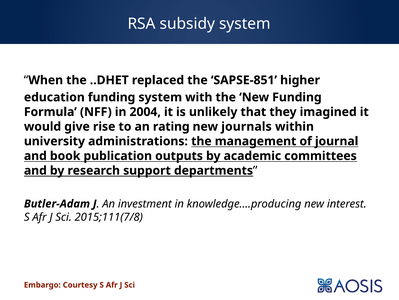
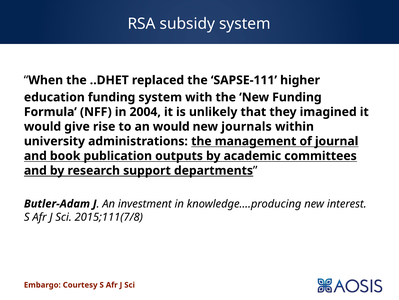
SAPSE-851: SAPSE-851 -> SAPSE-111
an rating: rating -> would
